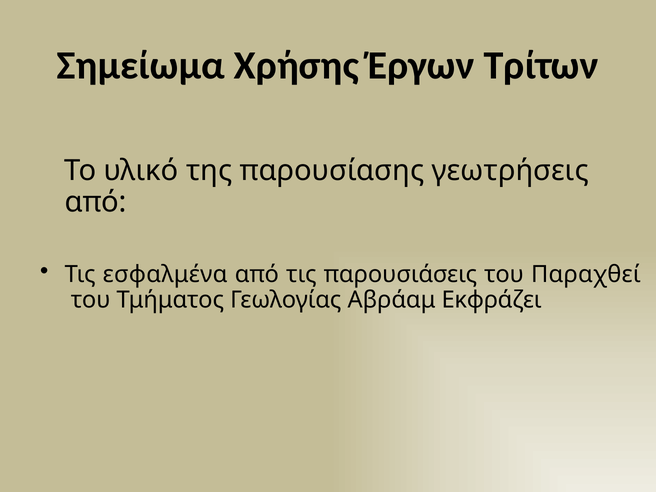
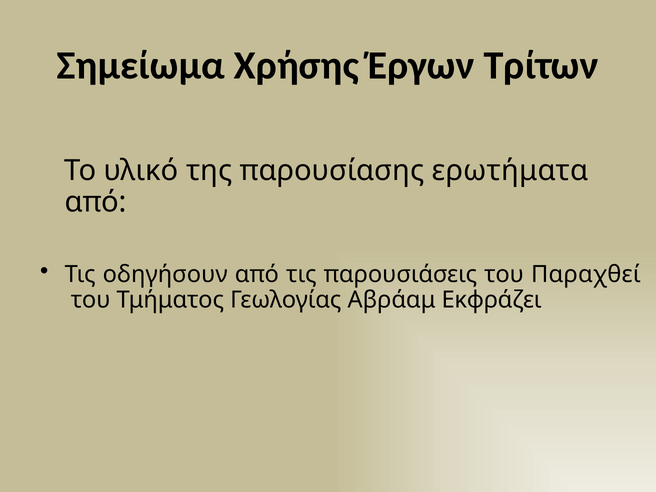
γεωτρήσεις: γεωτρήσεις -> ερωτήματα
εσφαλμένα: εσφαλμένα -> οδηγήσουν
